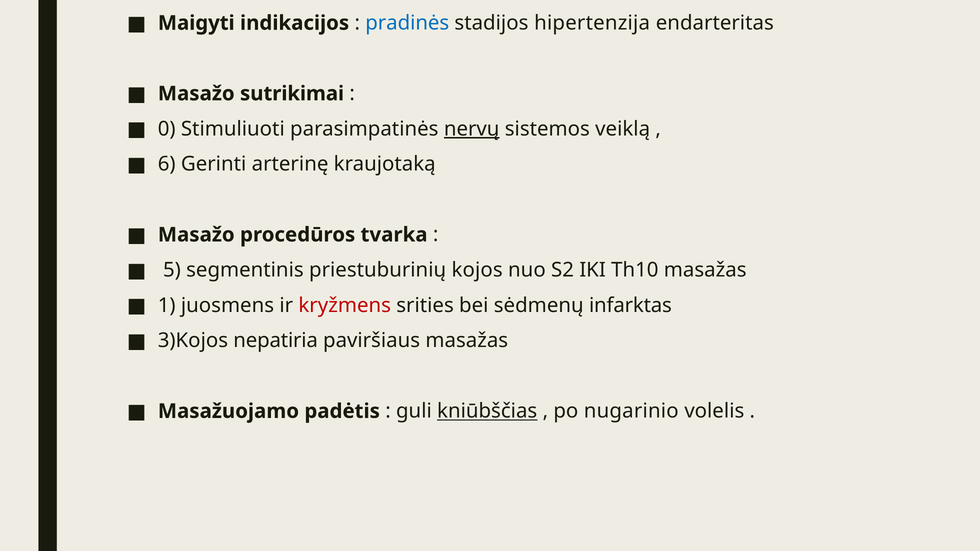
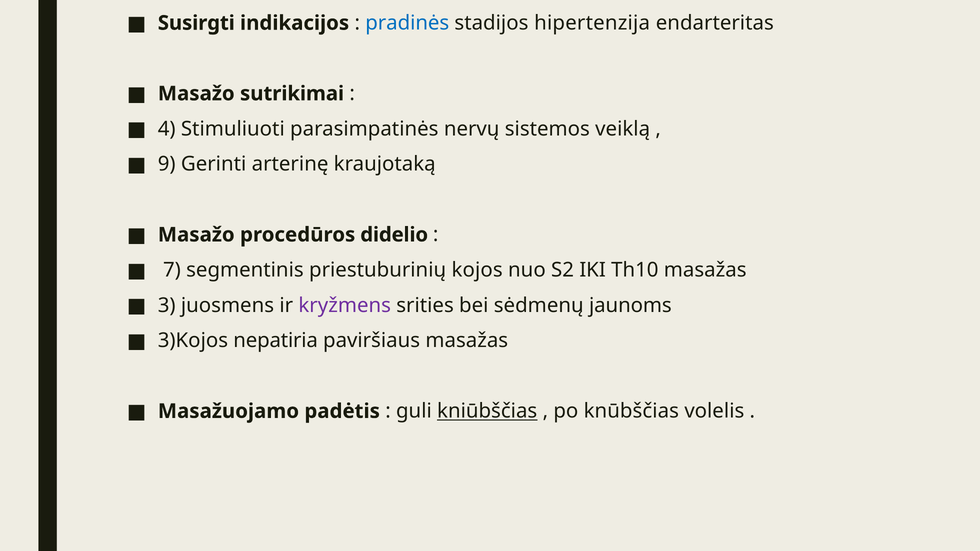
Maigyti: Maigyti -> Susirgti
0: 0 -> 4
nervų underline: present -> none
6: 6 -> 9
tvarka: tvarka -> didelio
5: 5 -> 7
1: 1 -> 3
kryžmens colour: red -> purple
infarktas: infarktas -> jaunoms
nugarinio: nugarinio -> knūbščias
